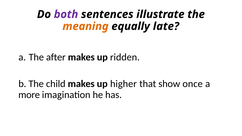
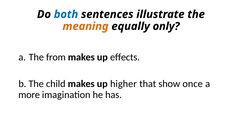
both colour: purple -> blue
late: late -> only
after: after -> from
ridden: ridden -> effects
